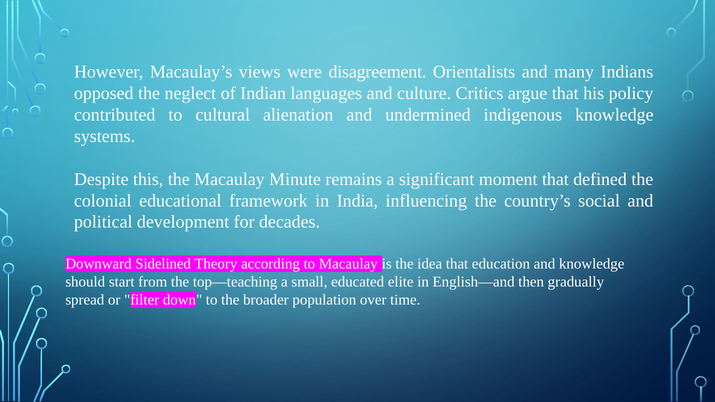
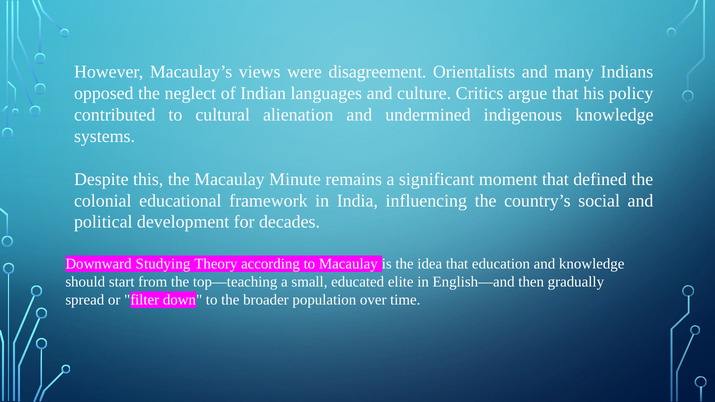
Sidelined: Sidelined -> Studying
